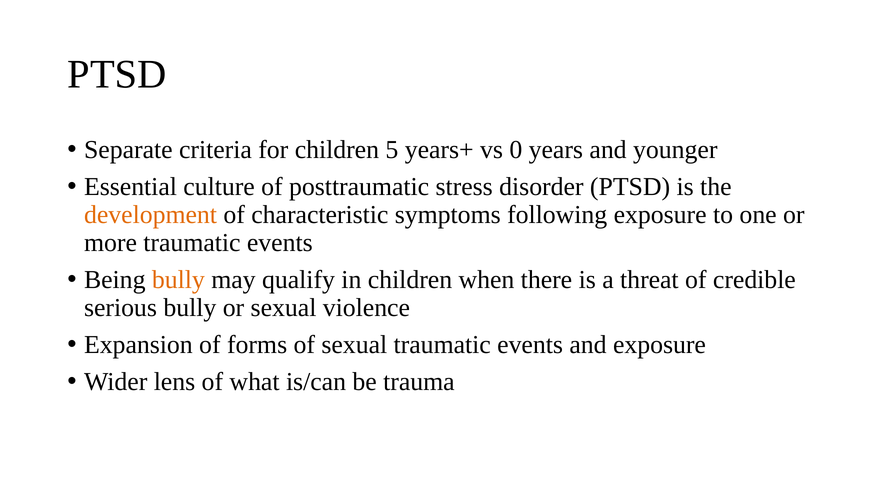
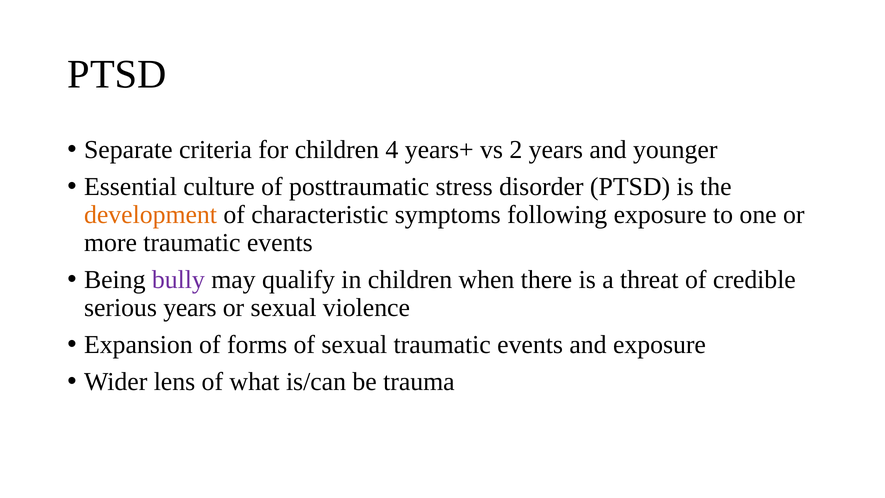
5: 5 -> 4
0: 0 -> 2
bully at (178, 280) colour: orange -> purple
serious bully: bully -> years
